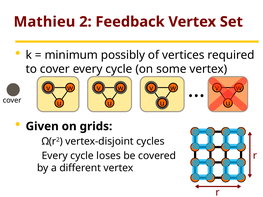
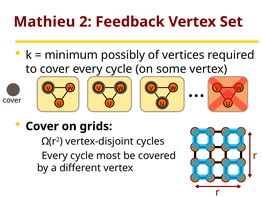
Given at (42, 126): Given -> Cover
loses: loses -> most
